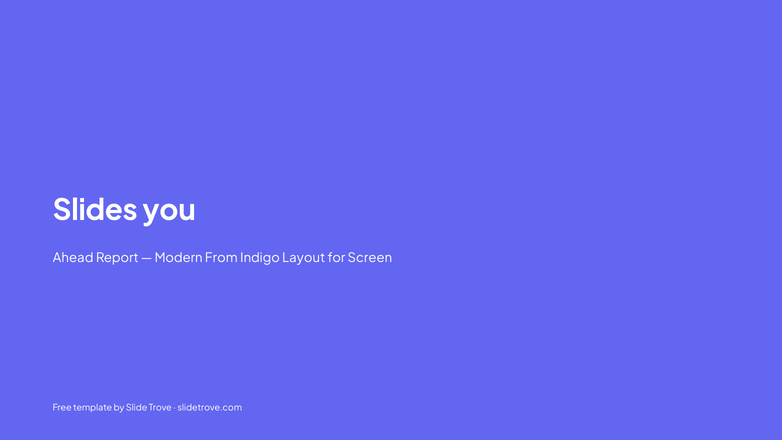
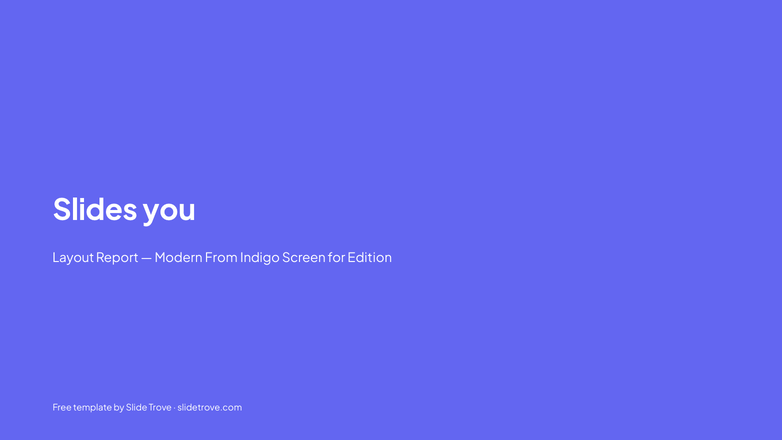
Ahead: Ahead -> Layout
Layout: Layout -> Screen
Screen: Screen -> Edition
